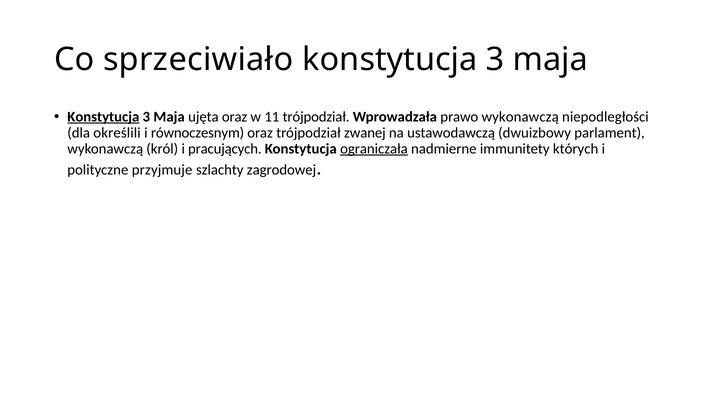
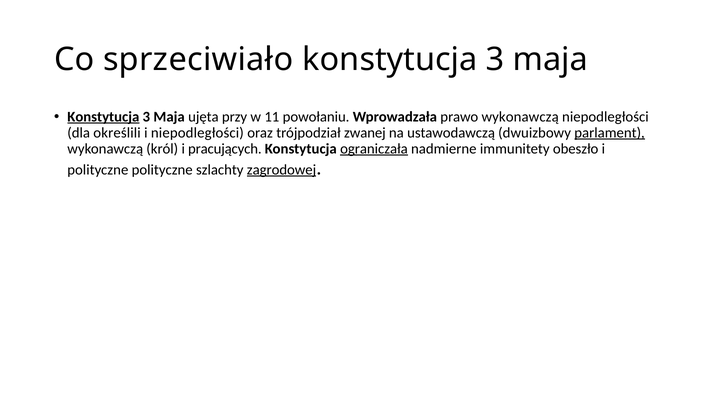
ujęta oraz: oraz -> przy
11 trójpodział: trójpodział -> powołaniu
i równoczesnym: równoczesnym -> niepodległości
parlament underline: none -> present
których: których -> obeszło
polityczne przyjmuje: przyjmuje -> polityczne
zagrodowej underline: none -> present
